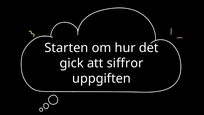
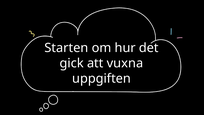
siffror: siffror -> vuxna
